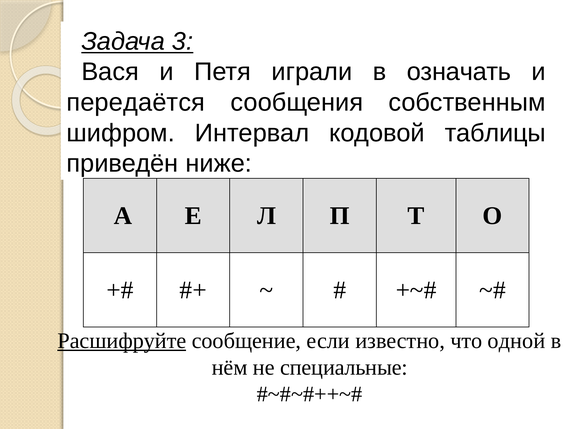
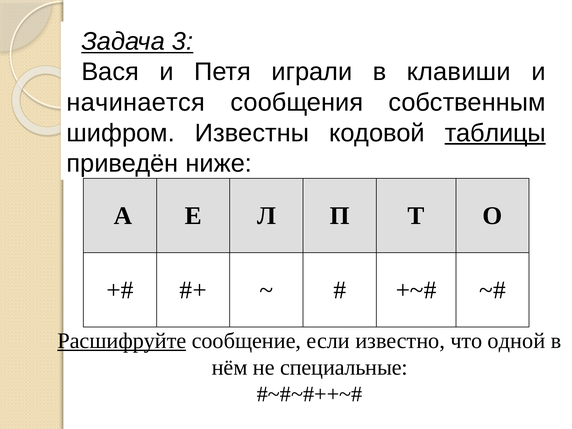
означать: означать -> клавиши
передаётся: передаётся -> начинается
Интервал: Интервал -> Известны
таблицы underline: none -> present
